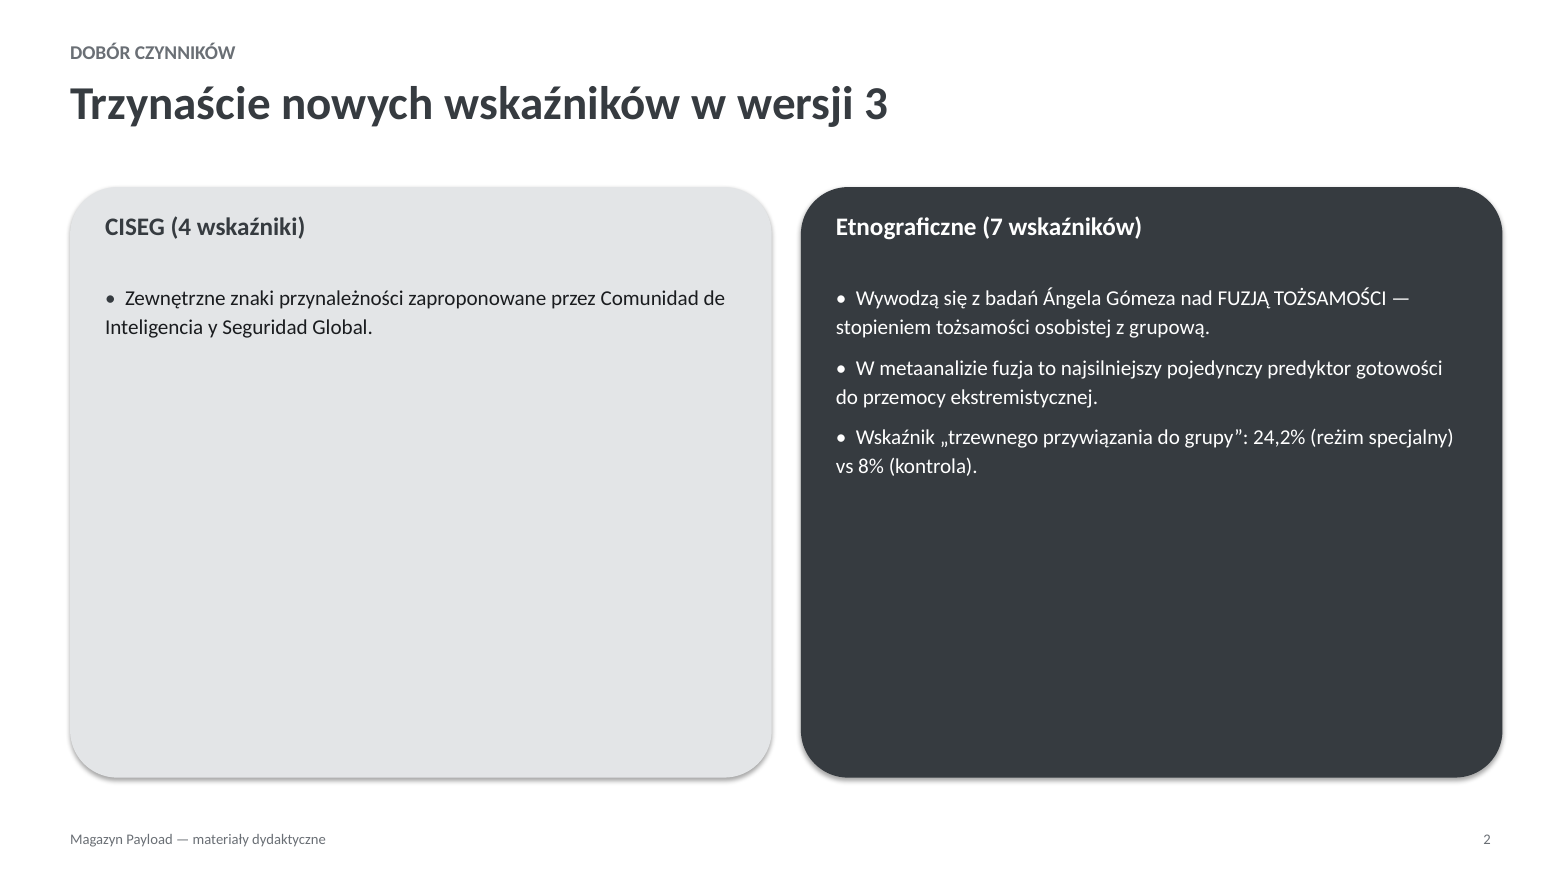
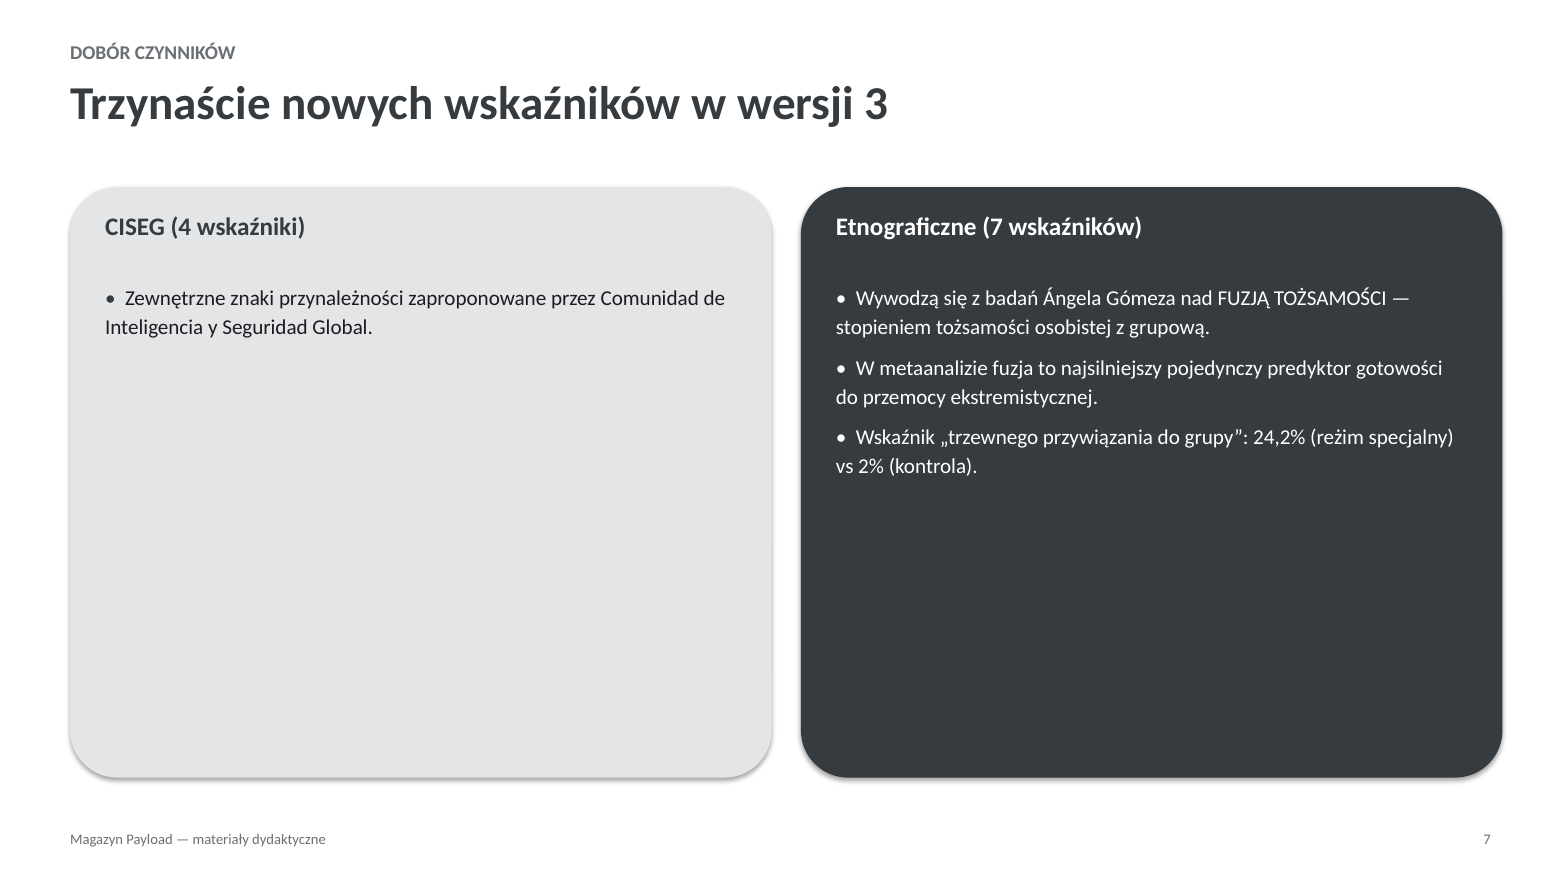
8%: 8% -> 2%
dydaktyczne 2: 2 -> 7
